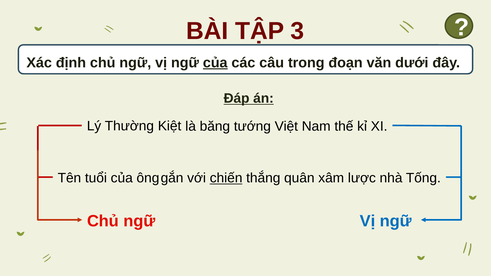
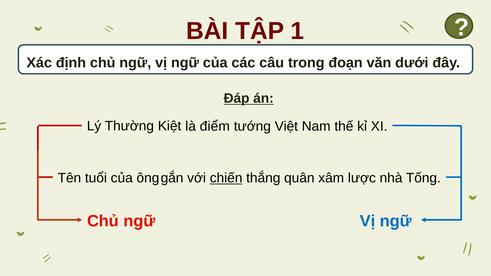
3: 3 -> 1
của at (215, 63) underline: present -> none
băng: băng -> điểm
